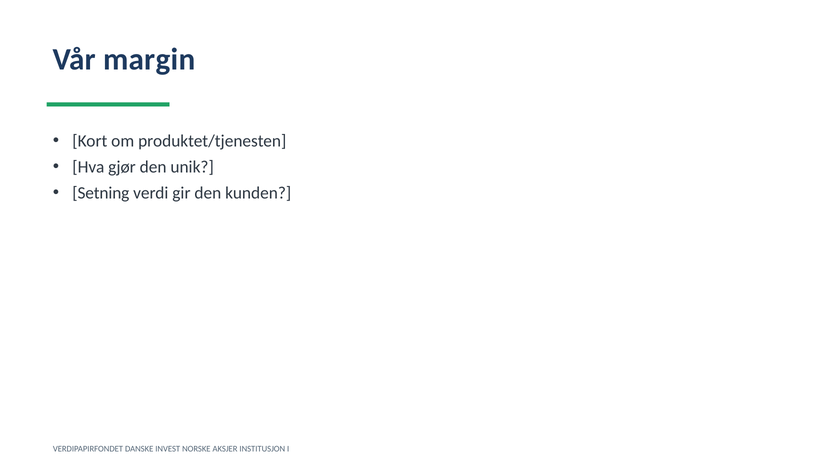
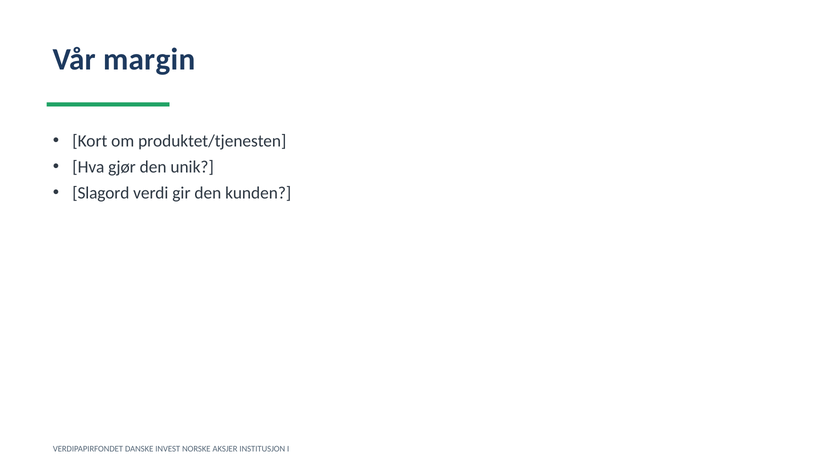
Setning: Setning -> Slagord
